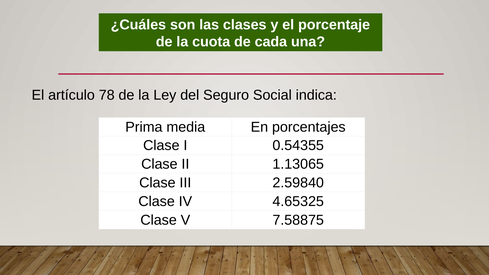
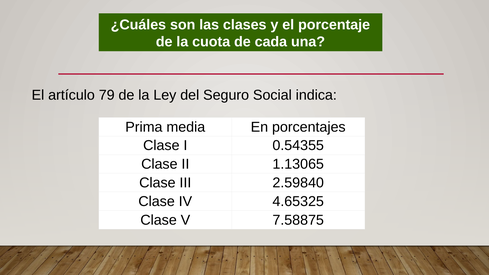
78: 78 -> 79
